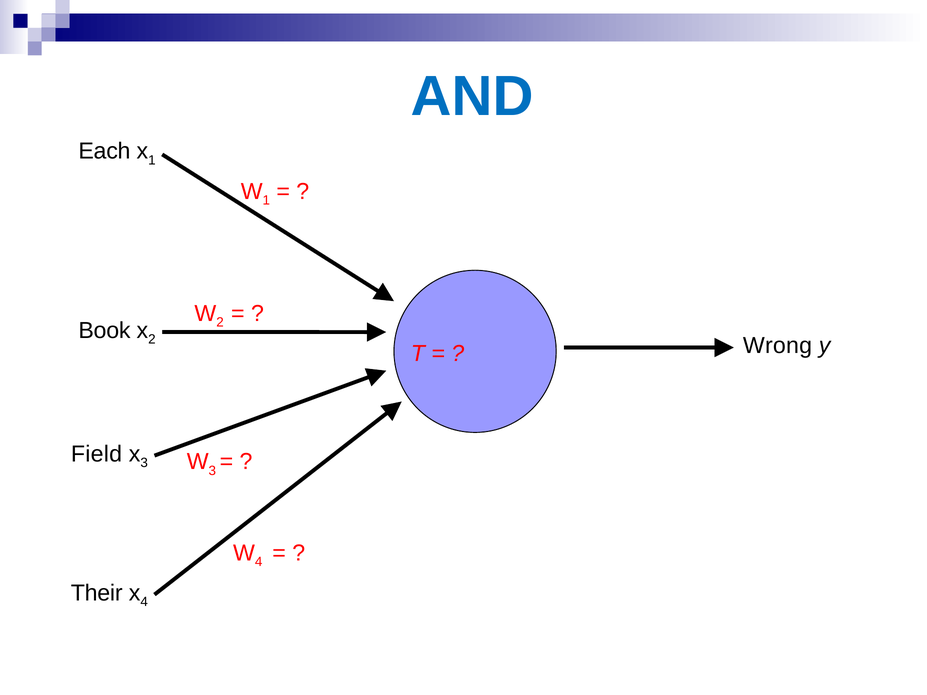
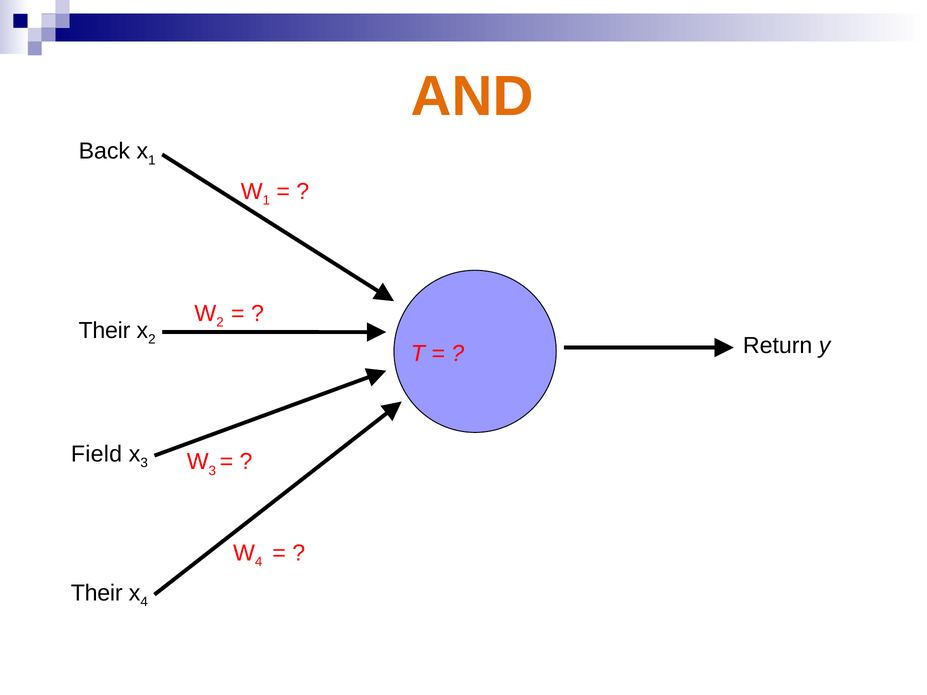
AND colour: blue -> orange
Each: Each -> Back
Book at (104, 330): Book -> Their
Wrong: Wrong -> Return
